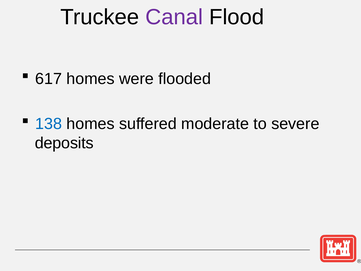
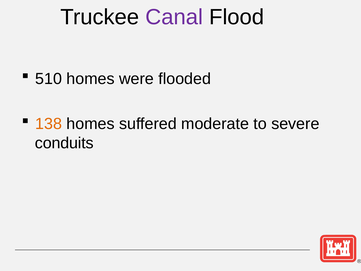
617: 617 -> 510
138 colour: blue -> orange
deposits: deposits -> conduits
